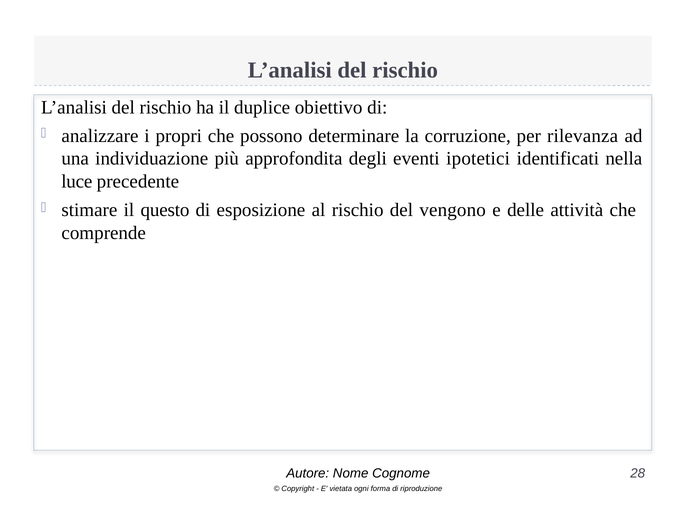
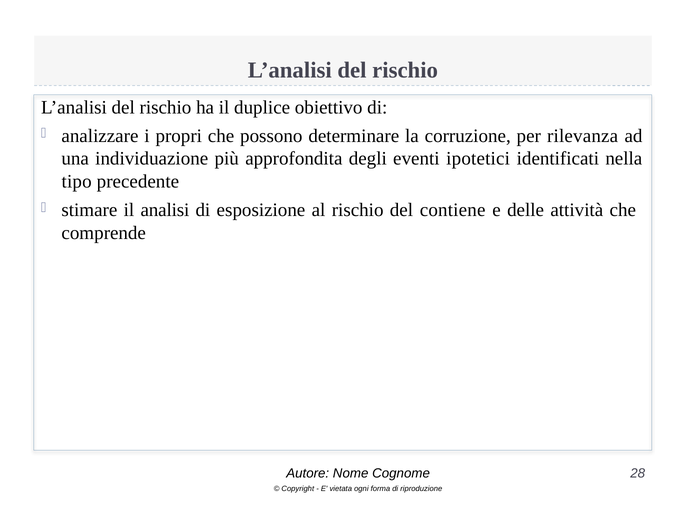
luce: luce -> tipo
questo: questo -> analisi
vengono: vengono -> contiene
